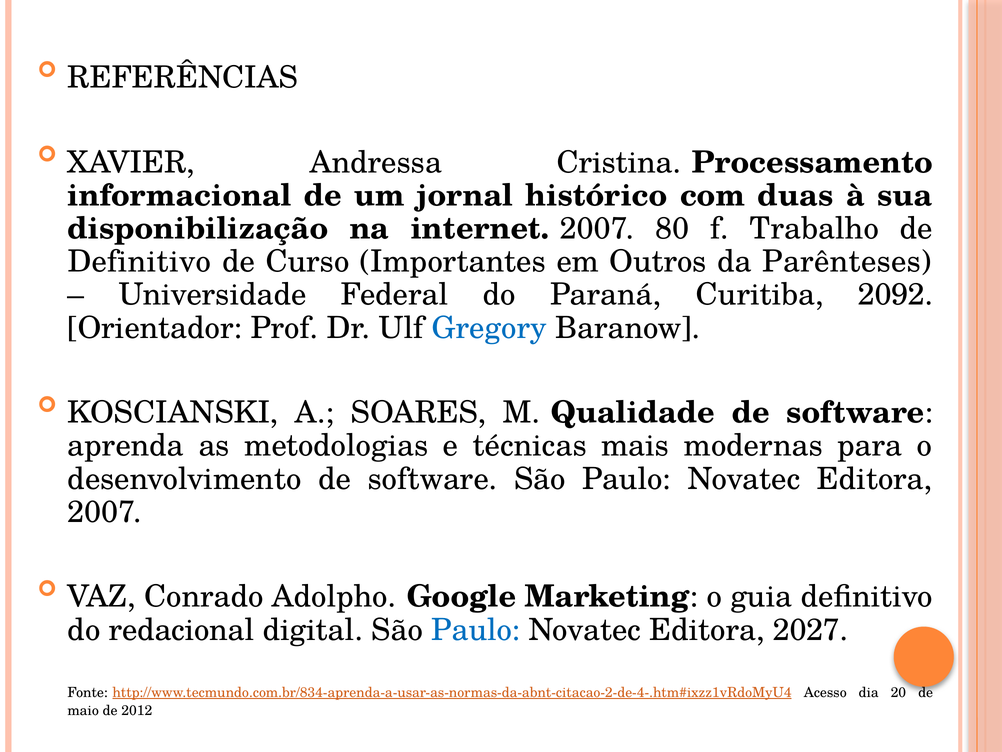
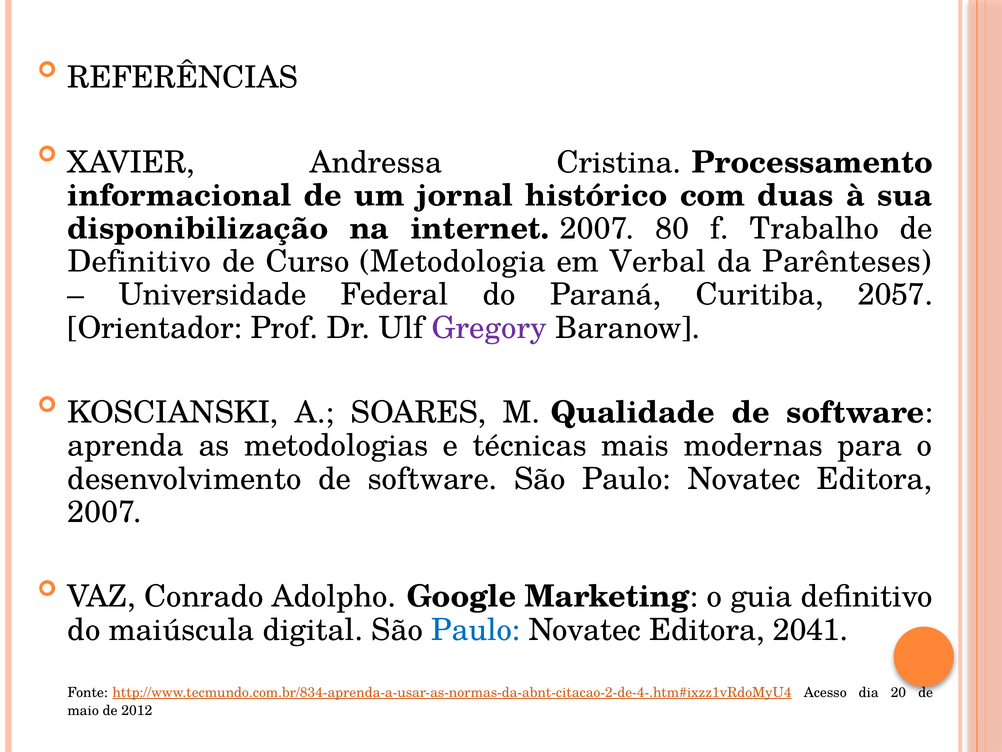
Importantes: Importantes -> Metodologia
Outros: Outros -> Verbal
2092: 2092 -> 2057
Gregory colour: blue -> purple
redacional: redacional -> maiúscula
2027: 2027 -> 2041
